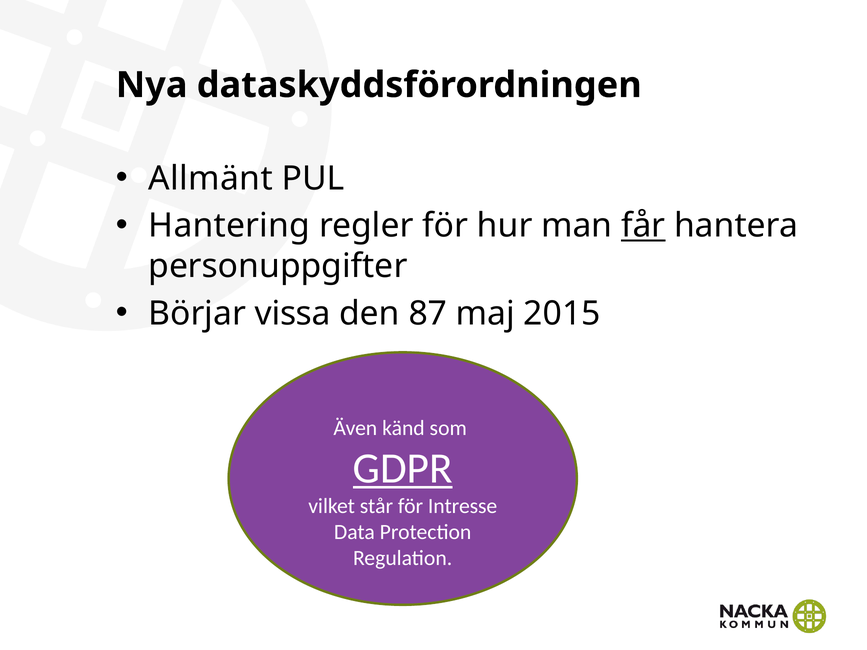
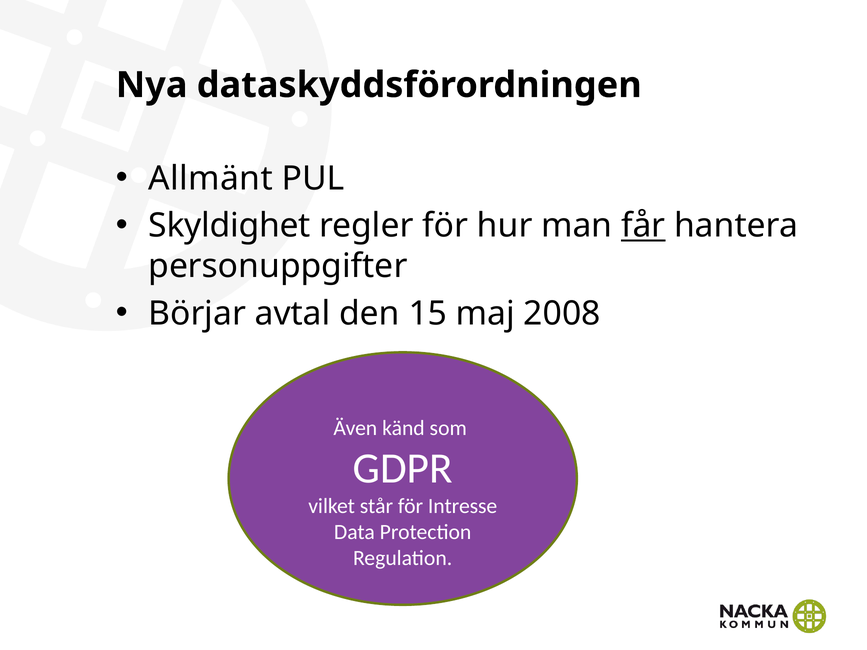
Hantering: Hantering -> Skyldighet
vissa: vissa -> avtal
87: 87 -> 15
2015: 2015 -> 2008
GDPR underline: present -> none
